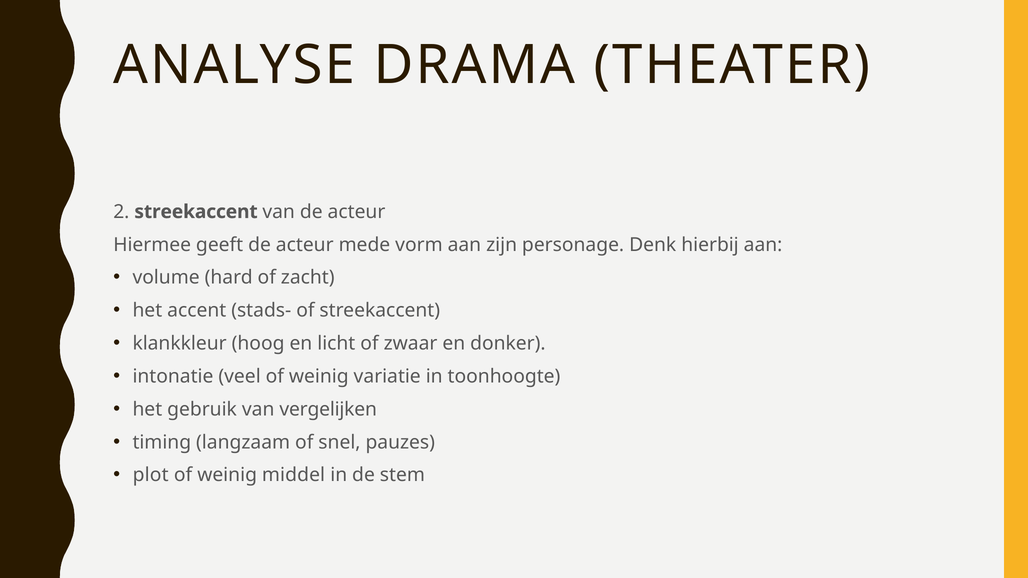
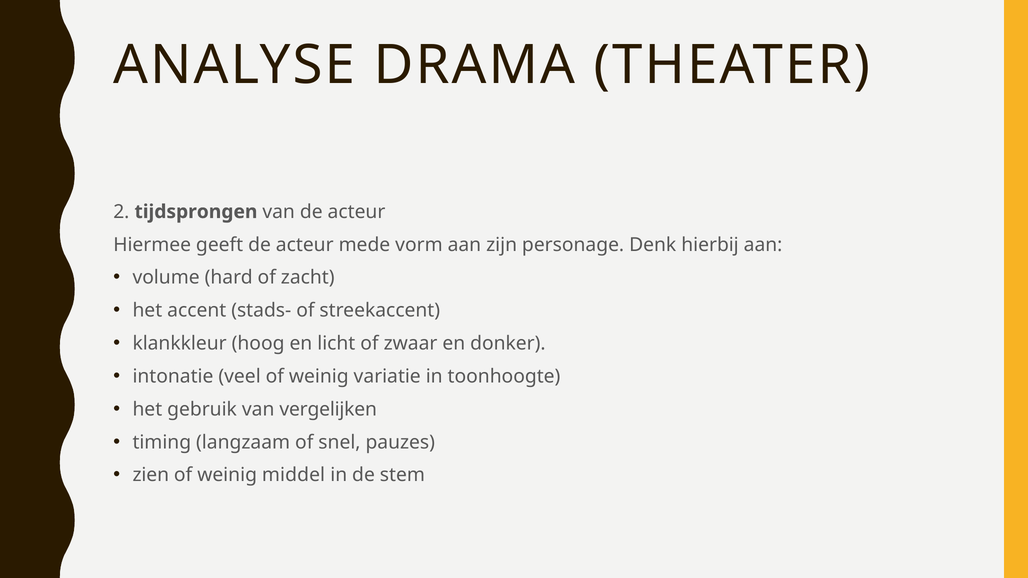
2 streekaccent: streekaccent -> tijdsprongen
plot: plot -> zien
